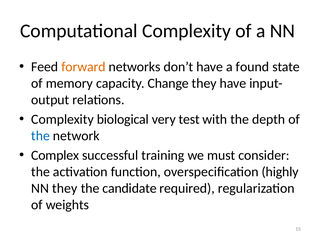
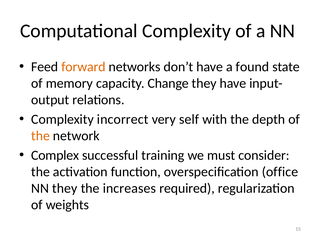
biological: biological -> incorrect
test: test -> self
the at (41, 136) colour: blue -> orange
highly: highly -> office
candidate: candidate -> increases
